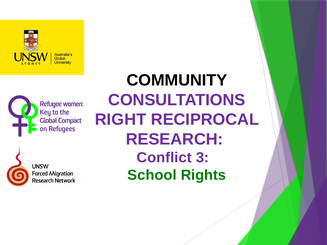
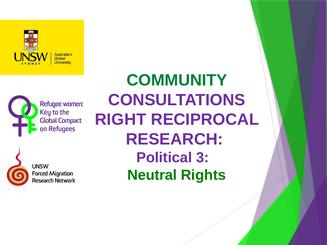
COMMUNITY colour: black -> green
Conflict: Conflict -> Political
School: School -> Neutral
